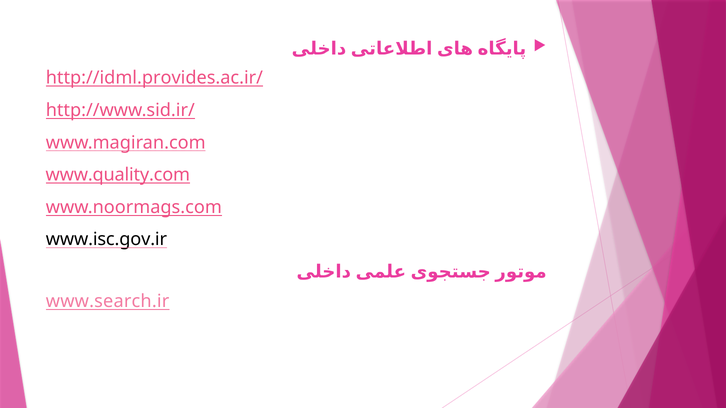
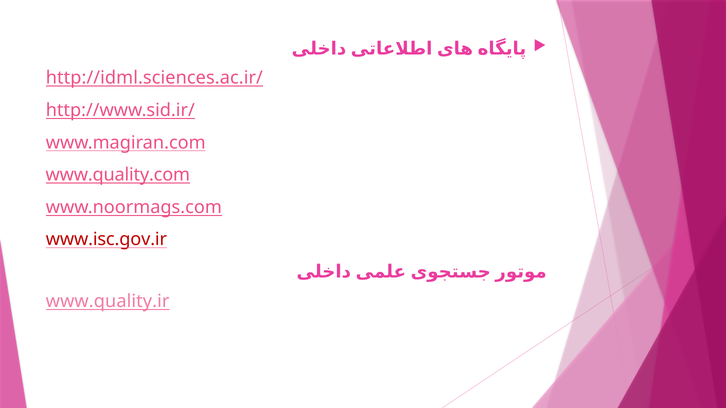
http://idml.provides.ac.ir/: http://idml.provides.ac.ir/ -> http://idml.sciences.ac.ir/
www.isc.gov.ir colour: black -> red
www.search.ir: www.search.ir -> www.quality.ir
